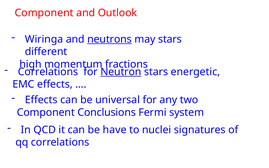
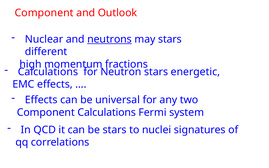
Wiringa: Wiringa -> Nuclear
Correlations at (48, 72): Correlations -> Calculations
Neutron underline: present -> none
Component Conclusions: Conclusions -> Calculations
be have: have -> stars
